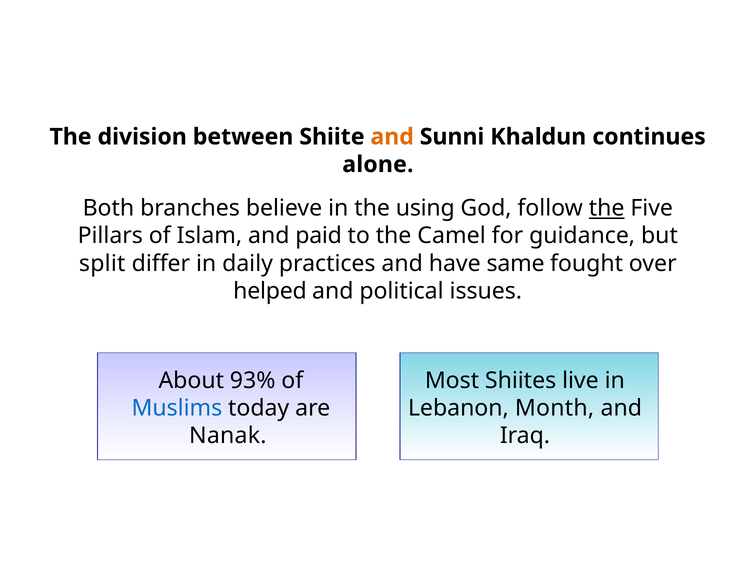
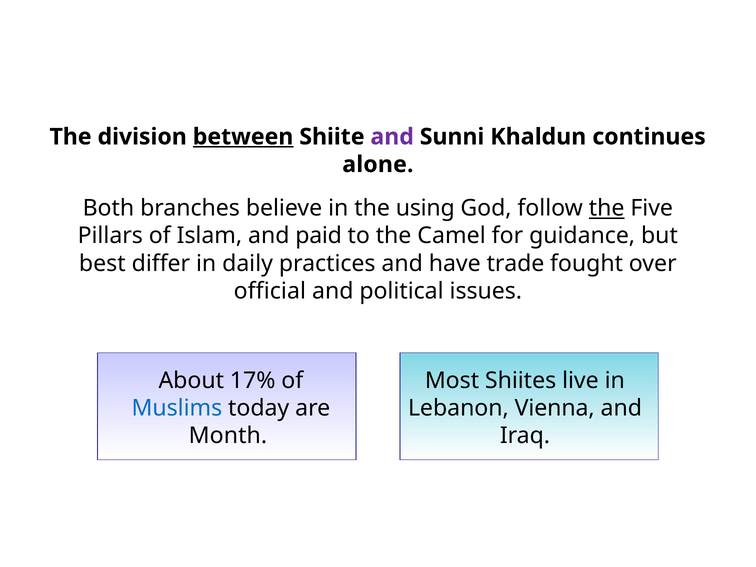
between underline: none -> present
and at (392, 137) colour: orange -> purple
split: split -> best
same: same -> trade
helped: helped -> official
93%: 93% -> 17%
Month: Month -> Vienna
Nanak: Nanak -> Month
